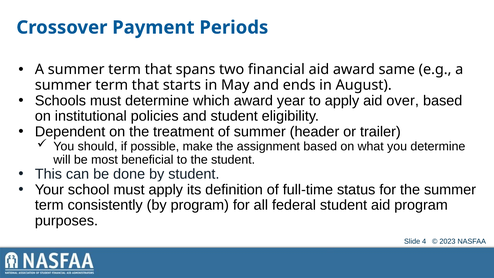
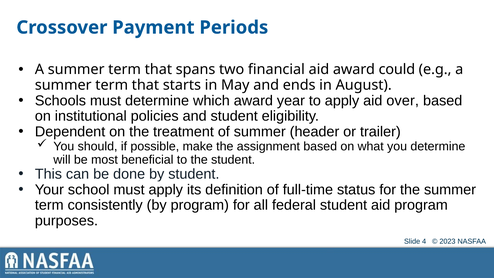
same: same -> could
